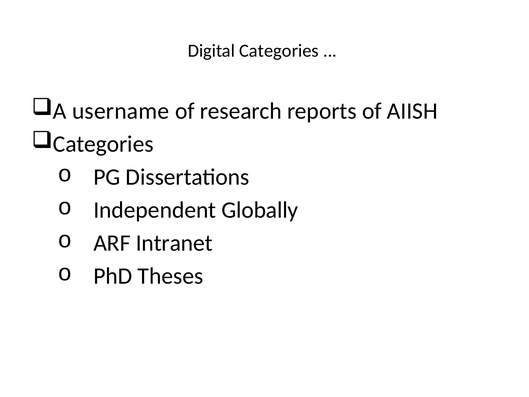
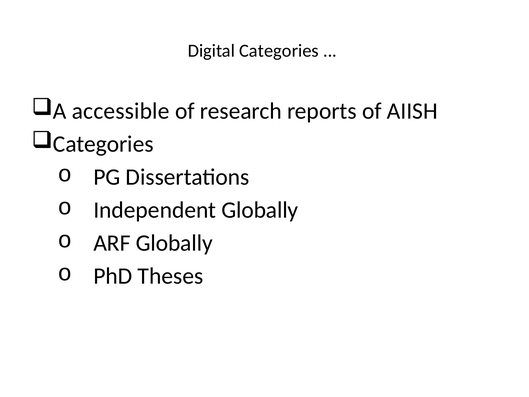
username: username -> accessible
ARF Intranet: Intranet -> Globally
